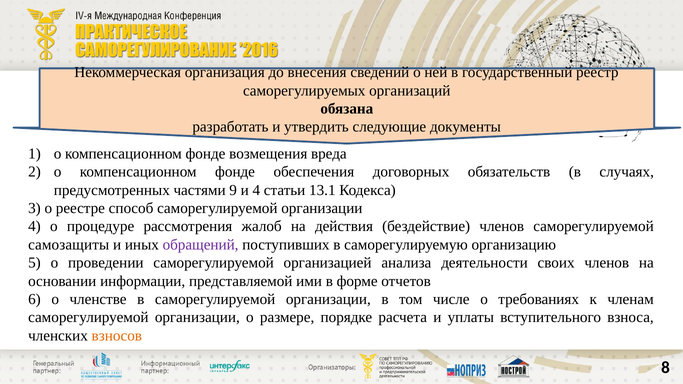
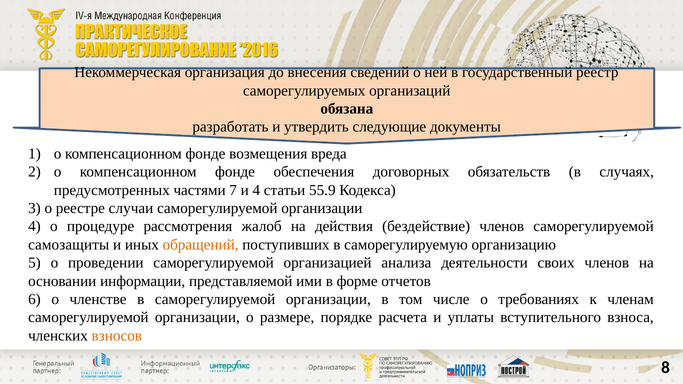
9: 9 -> 7
13.1: 13.1 -> 55.9
способ: способ -> случаи
обращений colour: purple -> orange
